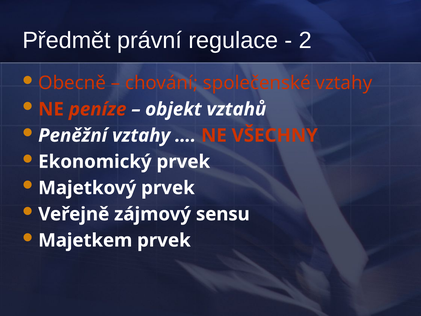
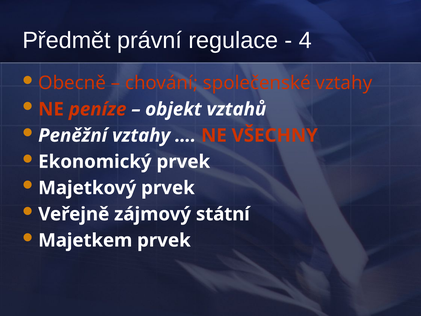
2: 2 -> 4
sensu: sensu -> státní
